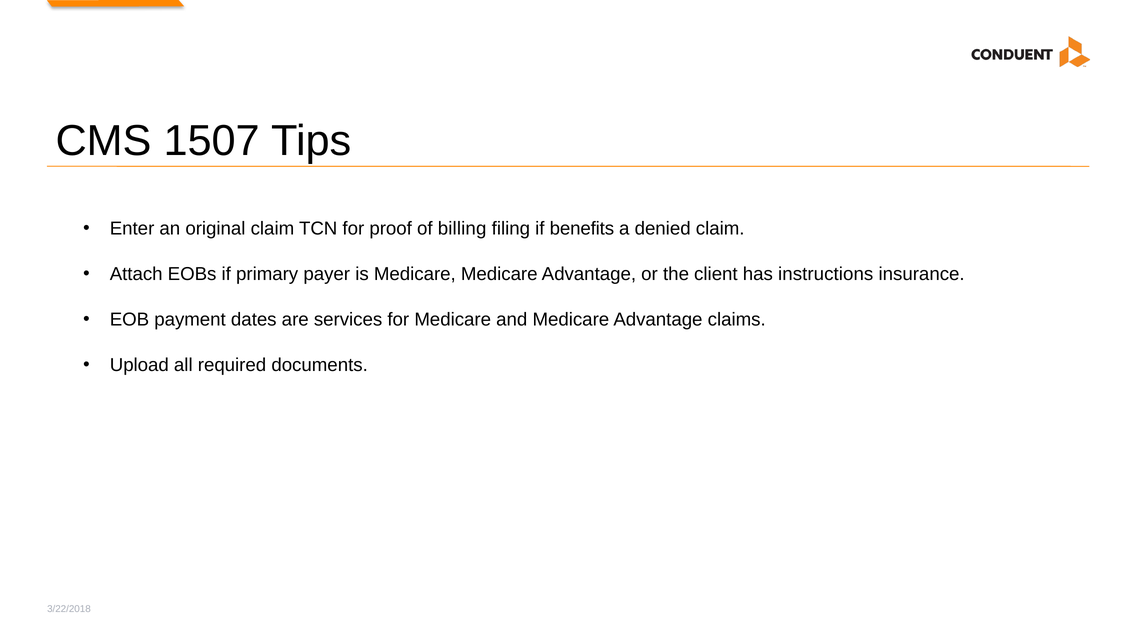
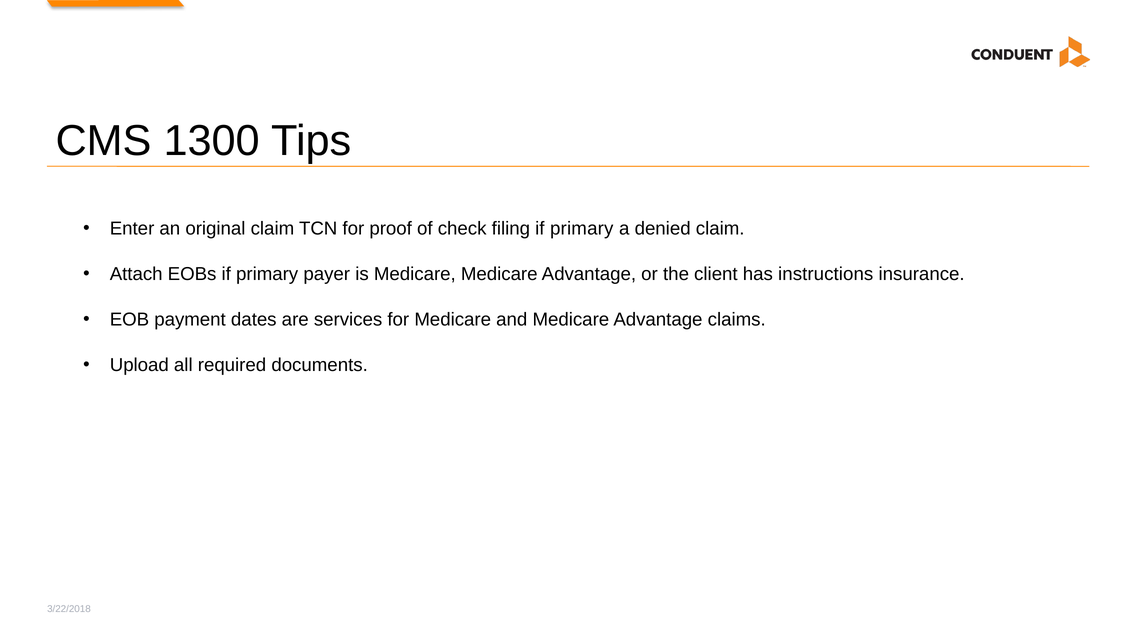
1507: 1507 -> 1300
billing: billing -> check
filing if benefits: benefits -> primary
